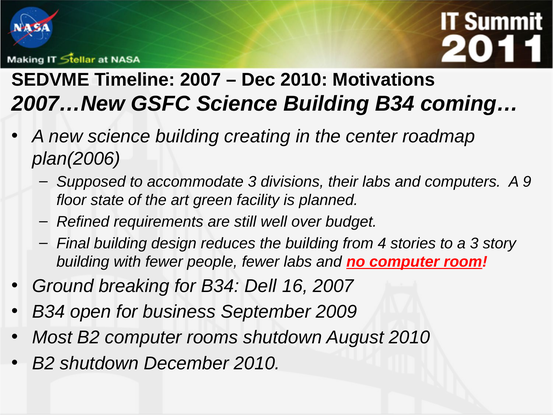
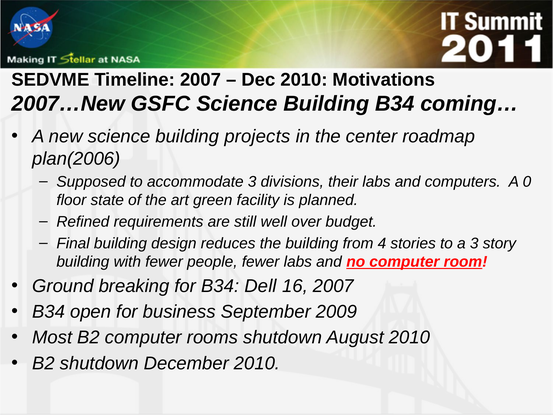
creating: creating -> projects
9: 9 -> 0
